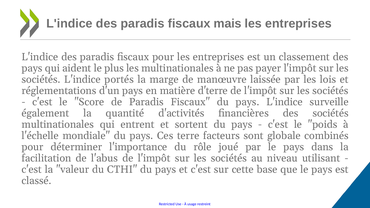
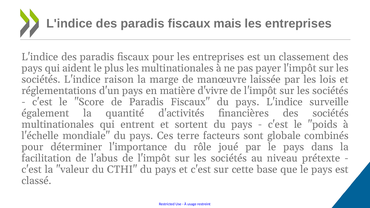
portés: portés -> raison
d'terre: d'terre -> d'vivre
utilisant: utilisant -> prétexte
